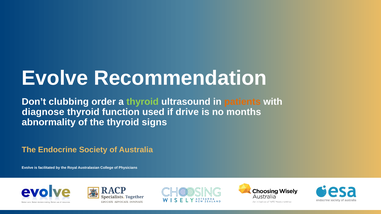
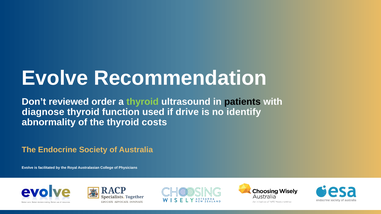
clubbing: clubbing -> reviewed
patients colour: orange -> black
months: months -> identify
signs: signs -> costs
